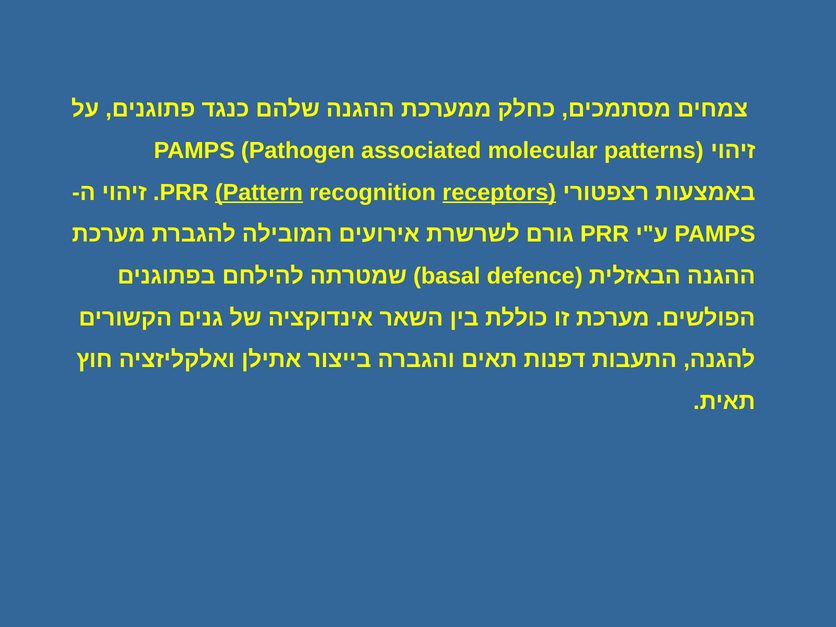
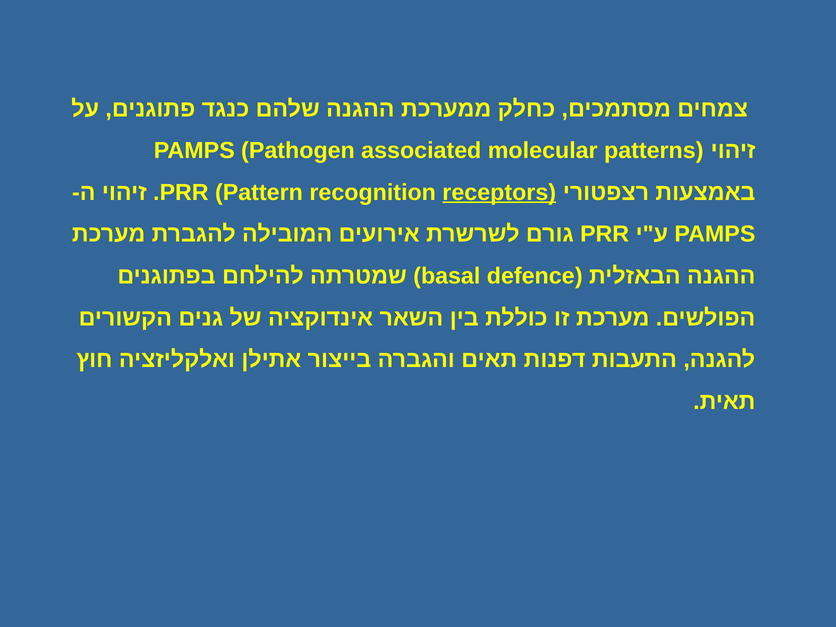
Pattern underline: present -> none
